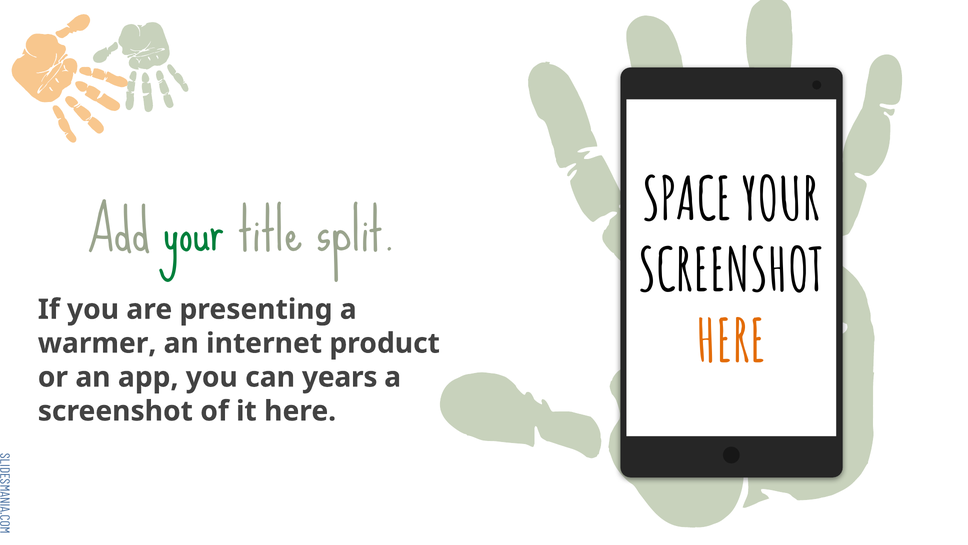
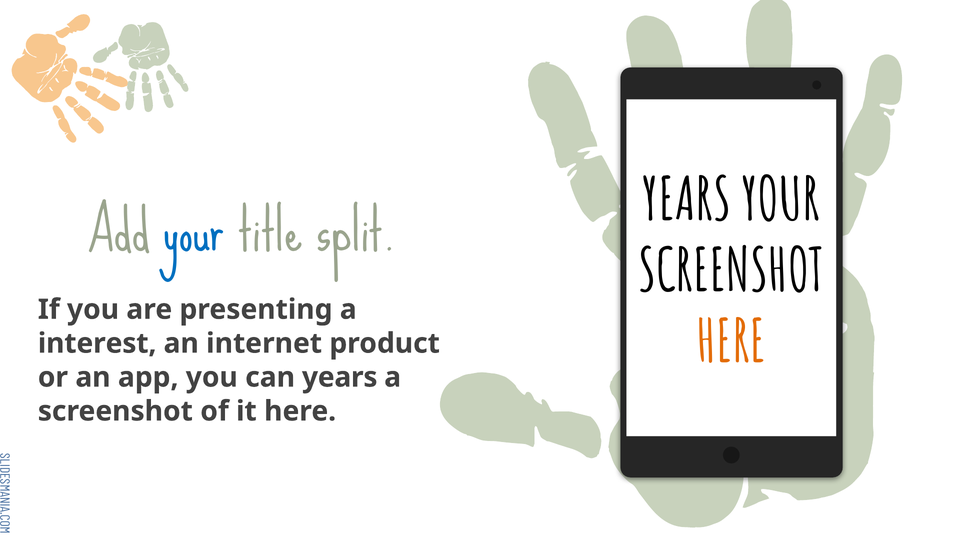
SPACE at (687, 201): SPACE -> YEARS
your at (194, 232) colour: green -> blue
warmer: warmer -> interest
